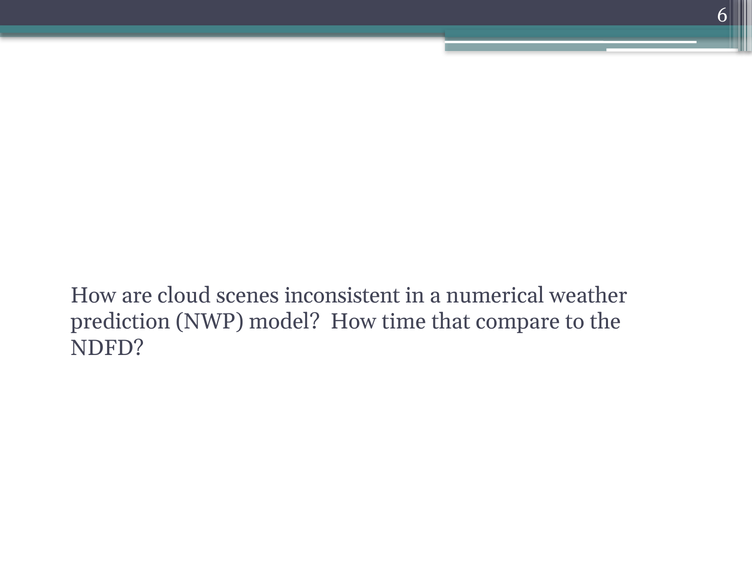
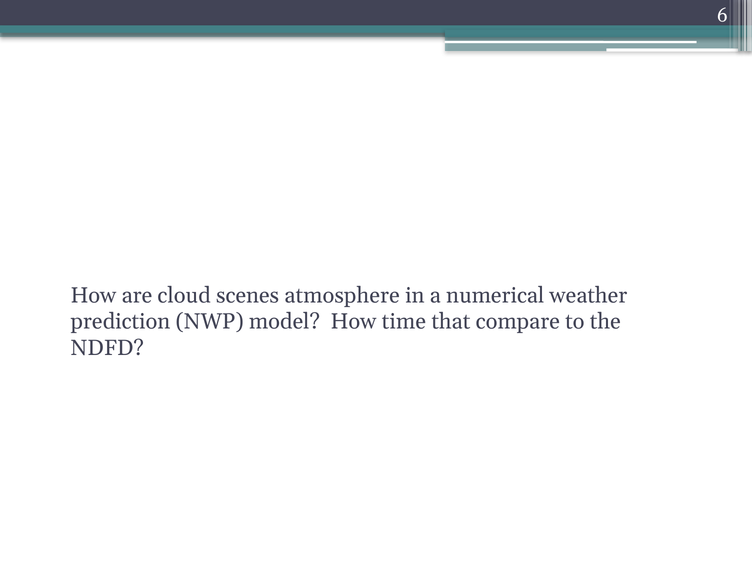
inconsistent: inconsistent -> atmosphere
